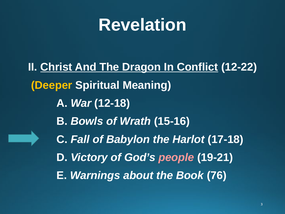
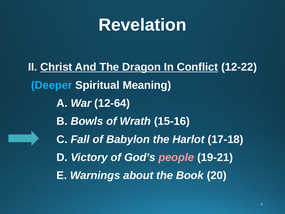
Deeper colour: yellow -> light blue
12-18: 12-18 -> 12-64
76: 76 -> 20
